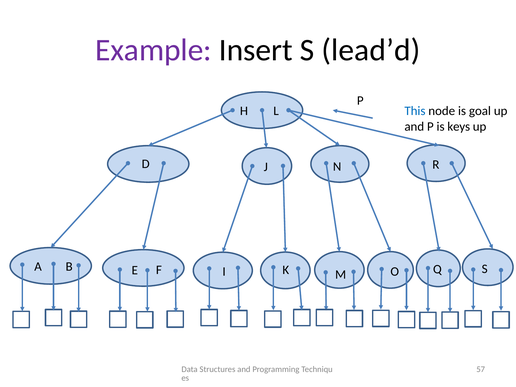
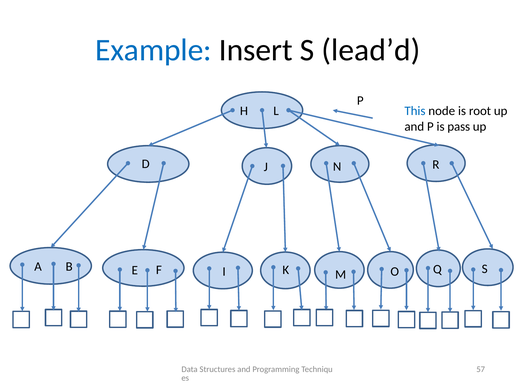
Example colour: purple -> blue
goal: goal -> root
keys: keys -> pass
